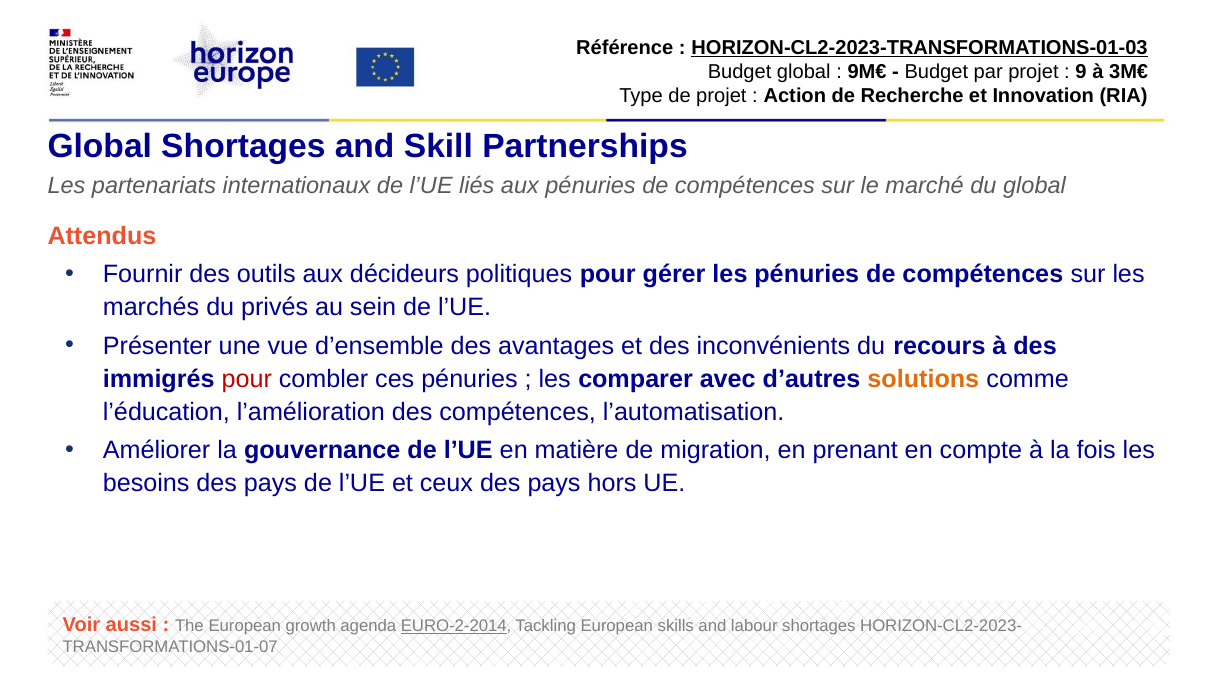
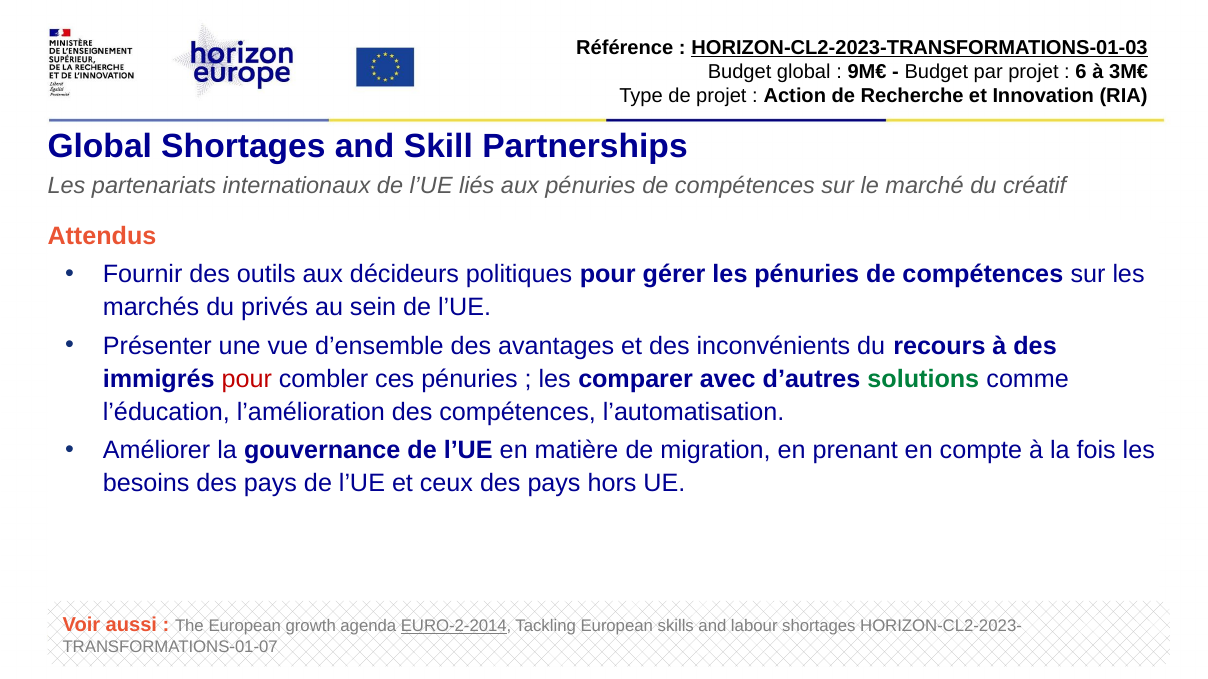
9: 9 -> 6
du global: global -> créatif
solutions colour: orange -> green
